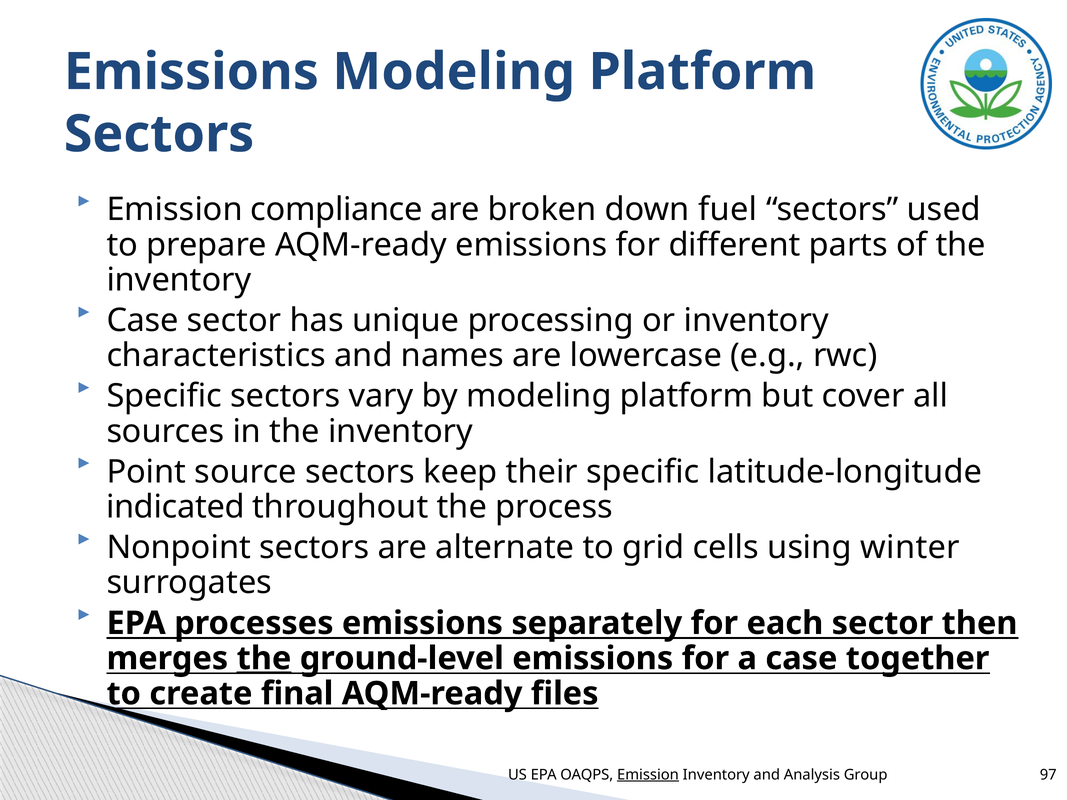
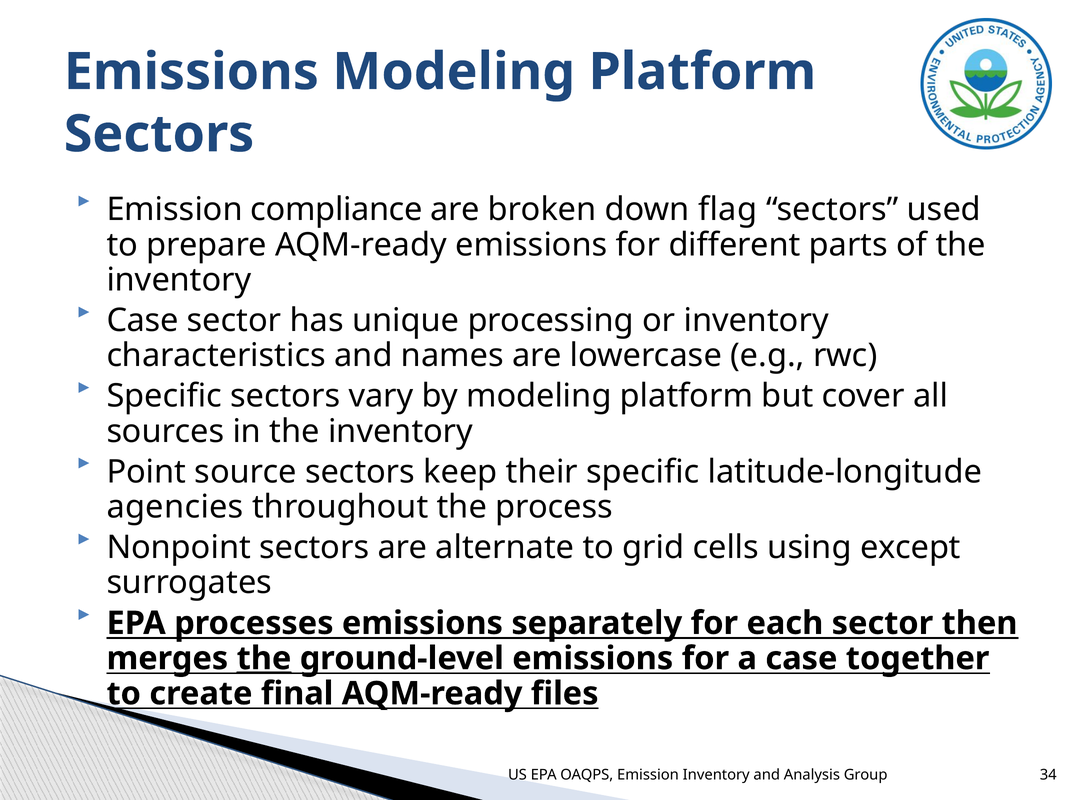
fuel: fuel -> flag
indicated: indicated -> agencies
winter: winter -> except
Emission at (648, 775) underline: present -> none
97: 97 -> 34
